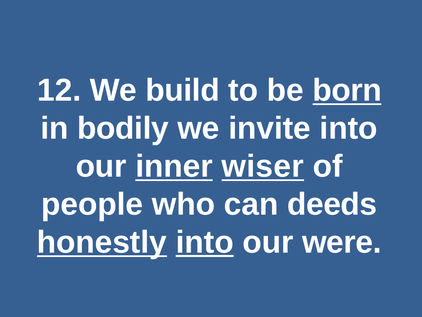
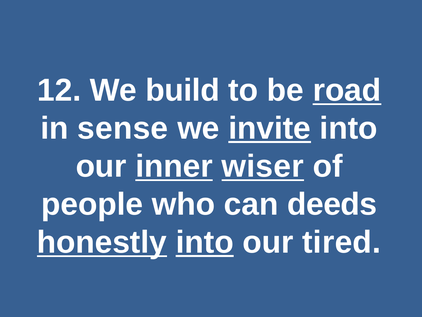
born: born -> road
bodily: bodily -> sense
invite underline: none -> present
were: were -> tired
